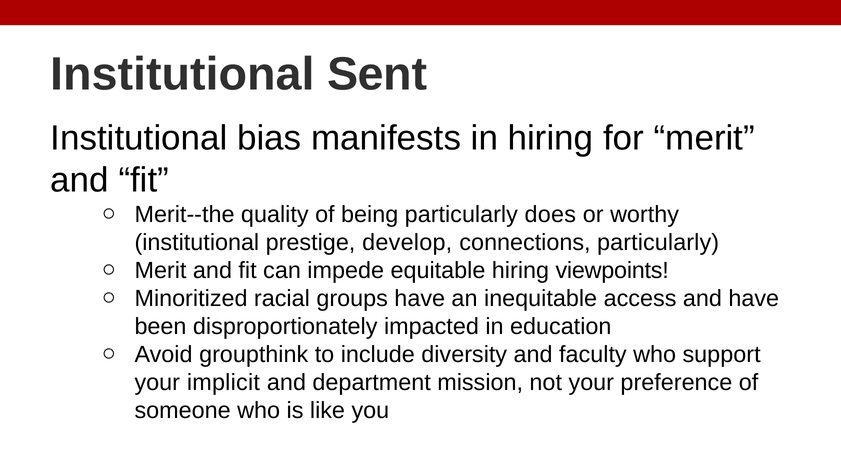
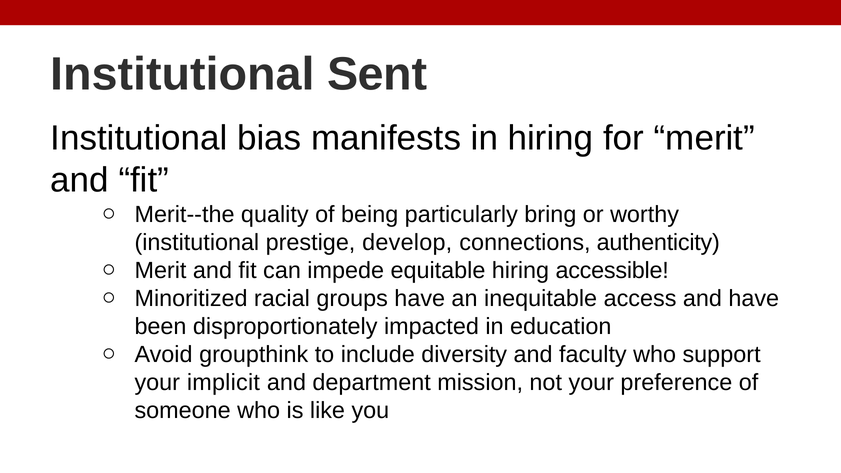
does: does -> bring
connections particularly: particularly -> authenticity
viewpoints: viewpoints -> accessible
